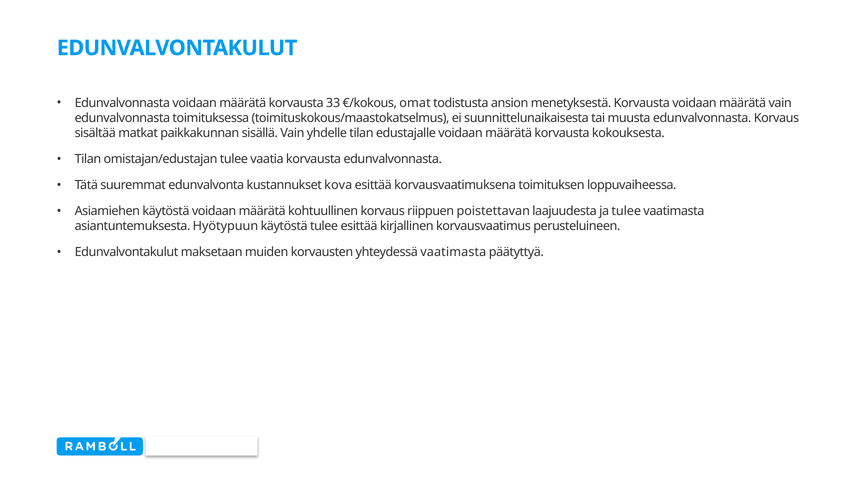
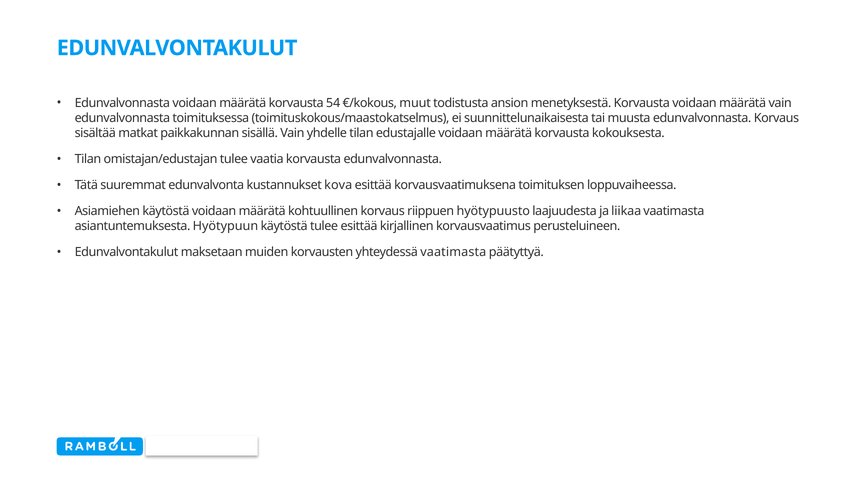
33: 33 -> 54
omat: omat -> muut
poistettavan: poistettavan -> hyötypuusto
ja tulee: tulee -> liikaa
